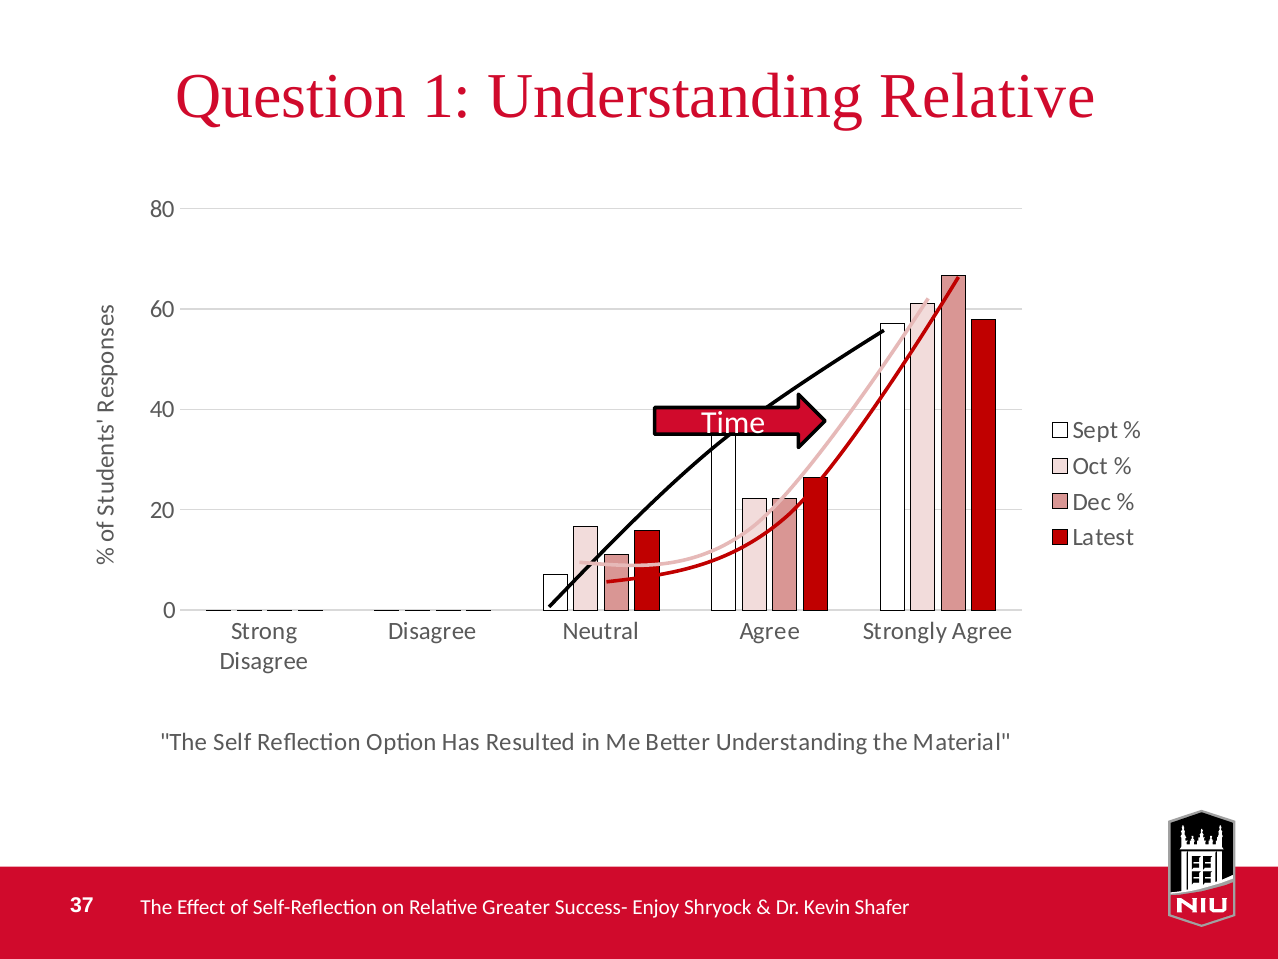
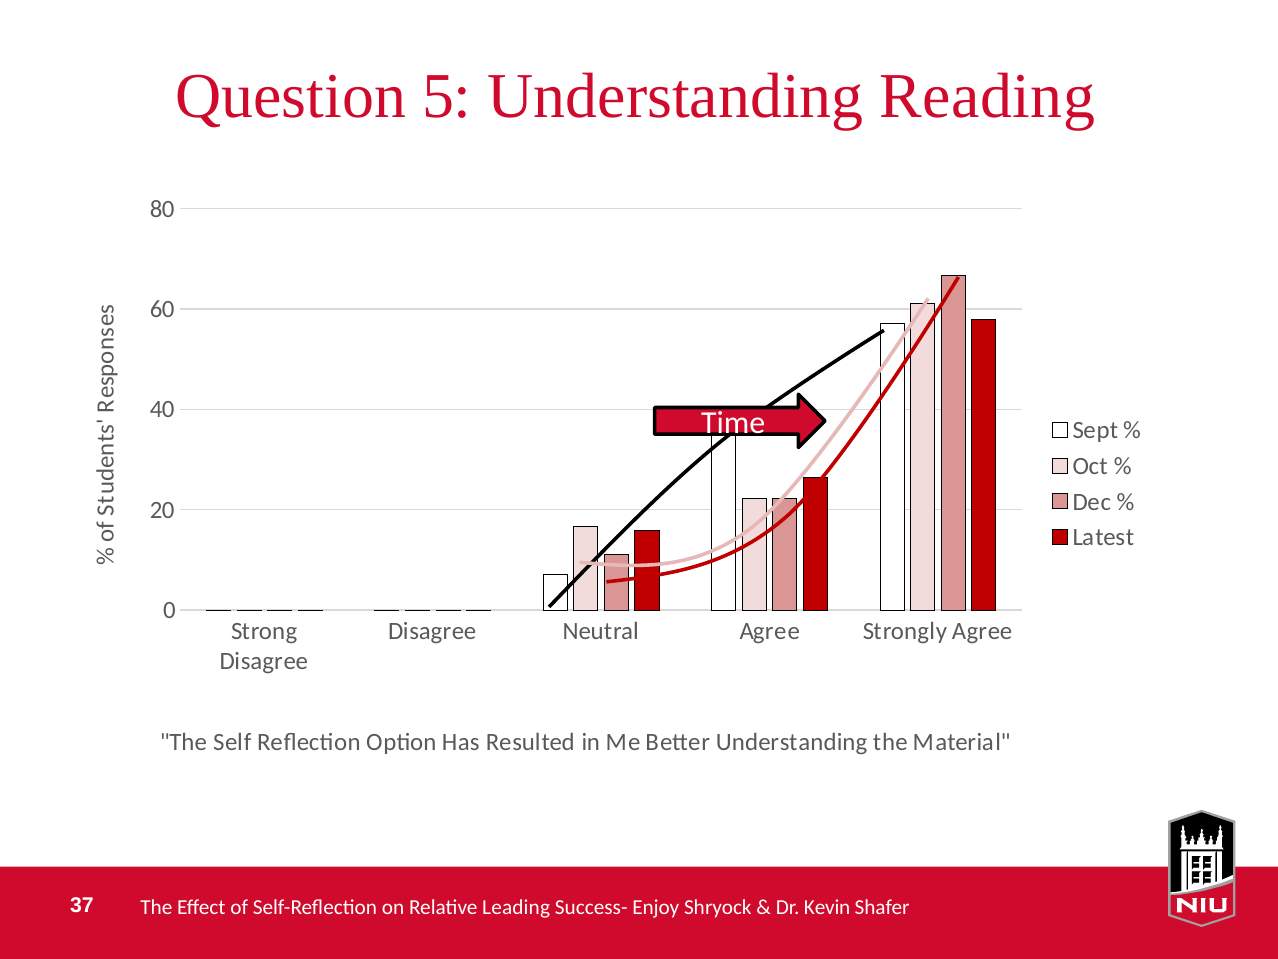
1: 1 -> 5
Understanding Relative: Relative -> Reading
Greater: Greater -> Leading
